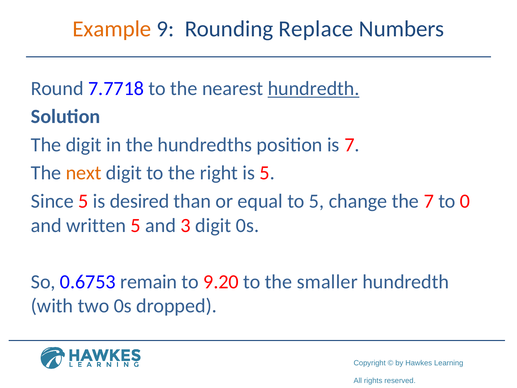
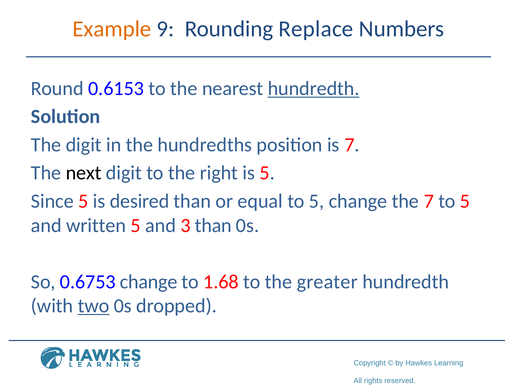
7.7718: 7.7718 -> 0.6153
next colour: orange -> black
7 to 0: 0 -> 5
3 digit: digit -> than
0.6753 remain: remain -> change
9.20: 9.20 -> 1.68
smaller: smaller -> greater
two underline: none -> present
